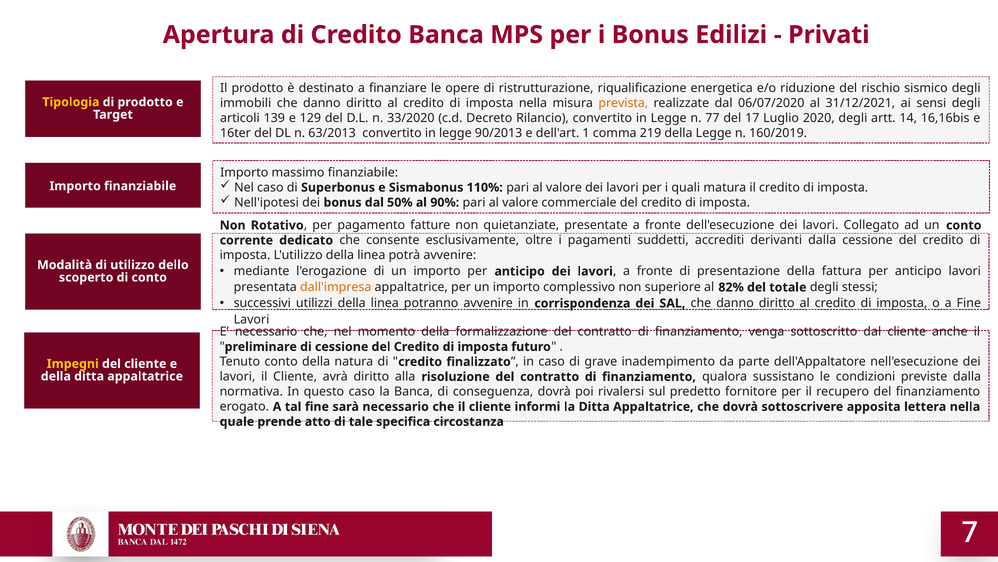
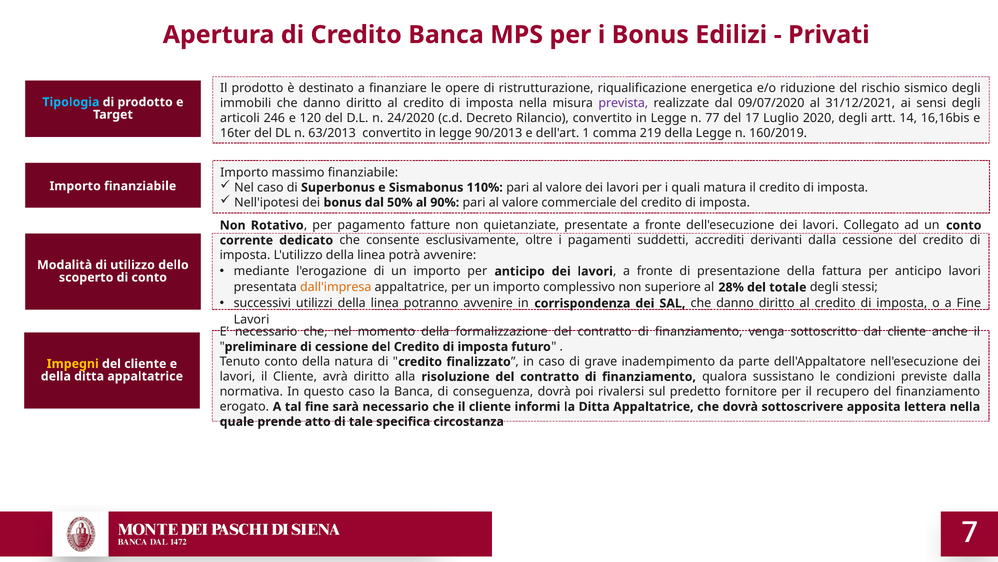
prevista colour: orange -> purple
06/07/2020: 06/07/2020 -> 09/07/2020
Tipologia colour: yellow -> light blue
139: 139 -> 246
129: 129 -> 120
33/2020: 33/2020 -> 24/2020
82%: 82% -> 28%
